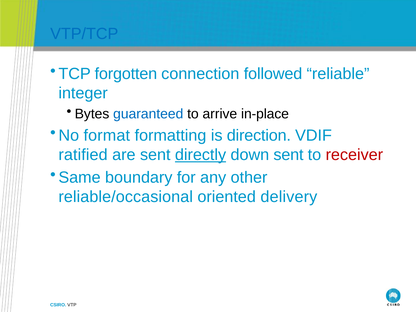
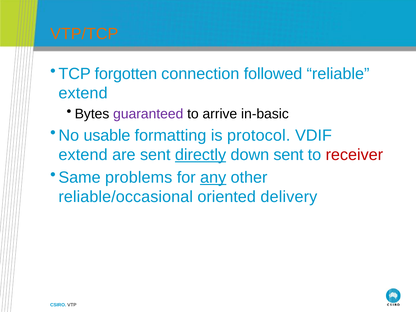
VTP/TCP colour: blue -> orange
integer at (83, 93): integer -> extend
guaranteed colour: blue -> purple
in-place: in-place -> in-basic
format: format -> usable
direction: direction -> protocol
ratified at (83, 155): ratified -> extend
boundary: boundary -> problems
any underline: none -> present
